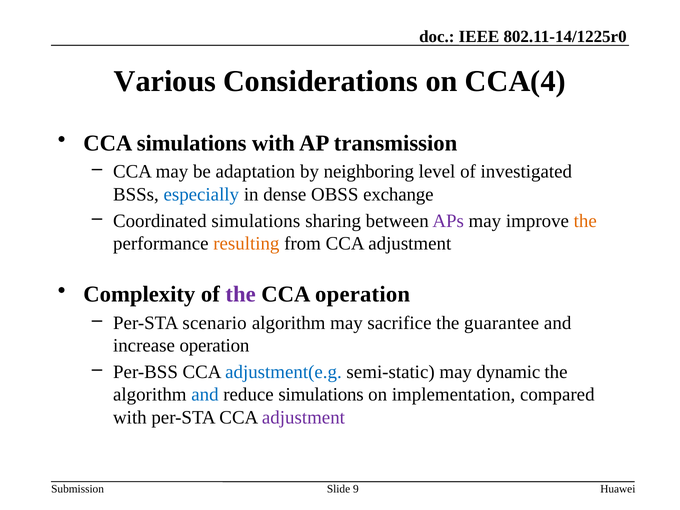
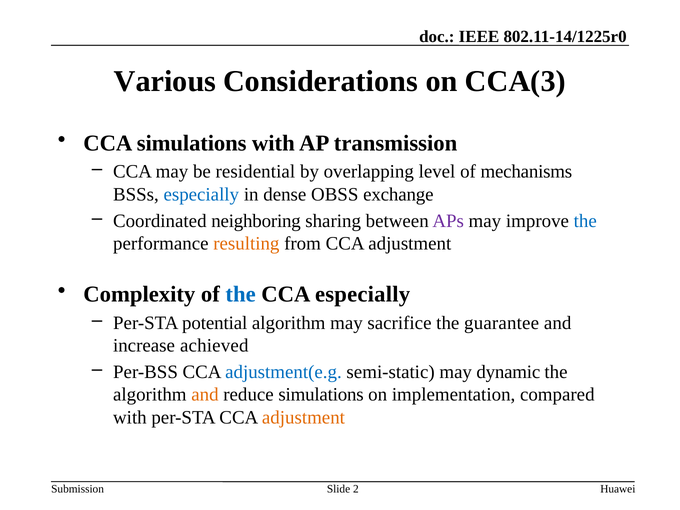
CCA(4: CCA(4 -> CCA(3
adaptation: adaptation -> residential
neighboring: neighboring -> overlapping
investigated: investigated -> mechanisms
Coordinated simulations: simulations -> neighboring
the at (585, 221) colour: orange -> blue
the at (241, 294) colour: purple -> blue
CCA operation: operation -> especially
scenario: scenario -> potential
increase operation: operation -> achieved
and at (205, 395) colour: blue -> orange
adjustment at (303, 417) colour: purple -> orange
9: 9 -> 2
